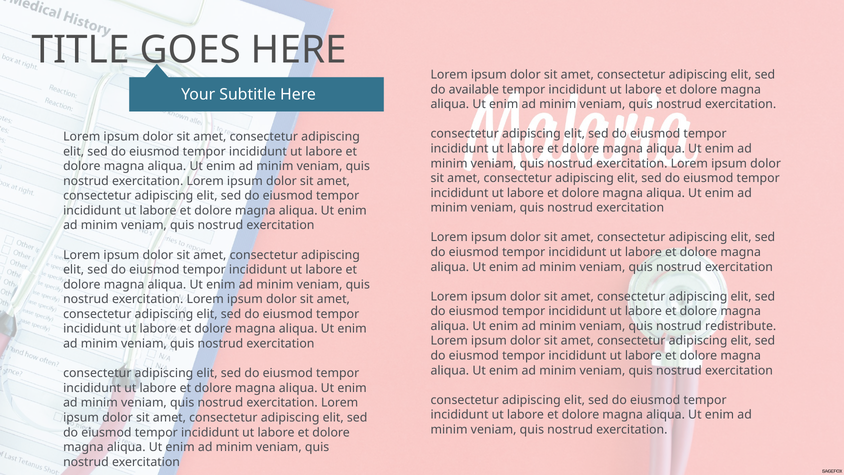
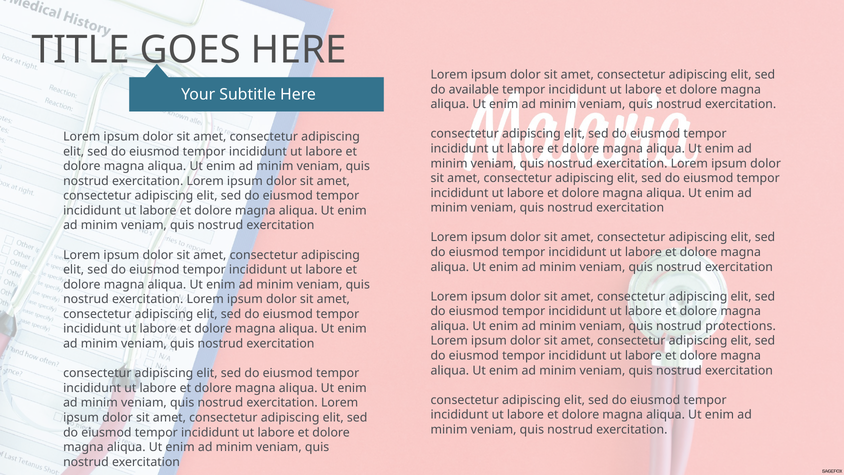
redistribute: redistribute -> protections
